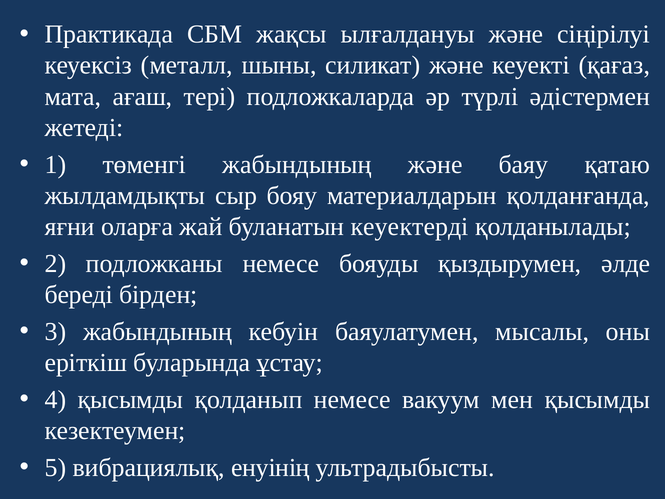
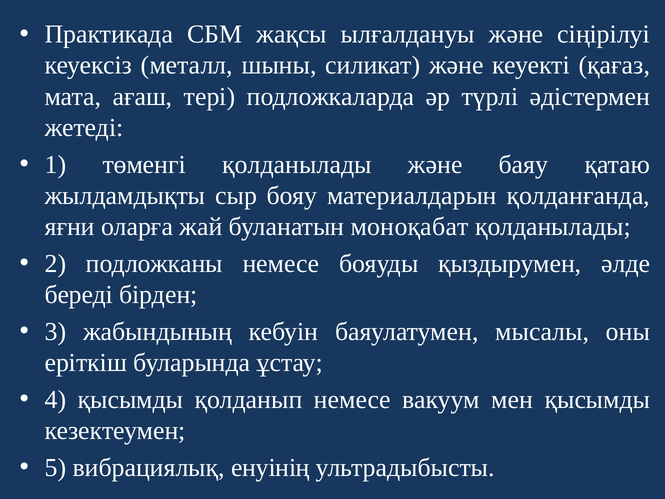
төменгі жабындының: жабындының -> қолданылады
кеуектерді: кеуектерді -> моноқабат
